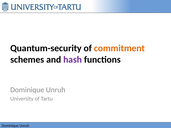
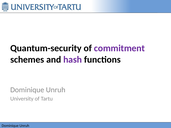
commitment colour: orange -> purple
